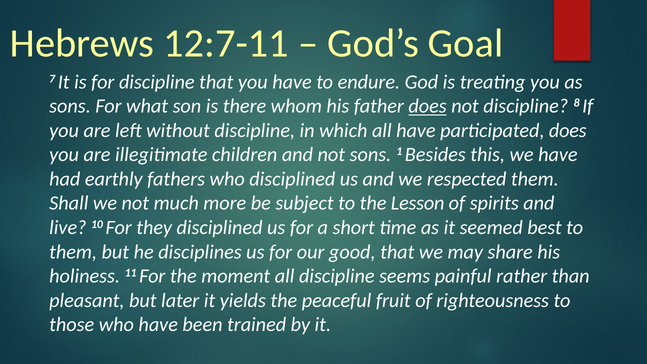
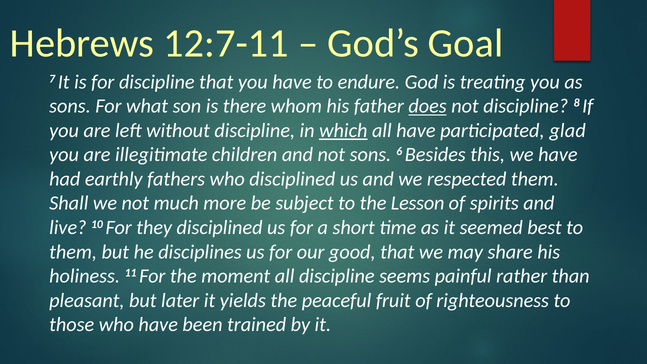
which underline: none -> present
participated does: does -> glad
1: 1 -> 6
